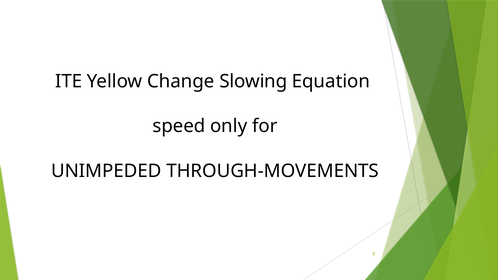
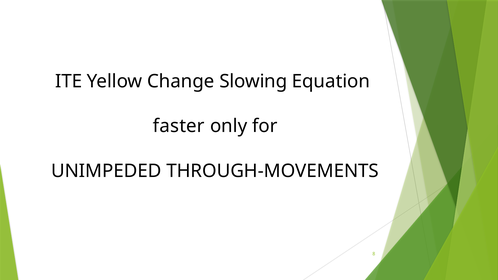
speed: speed -> faster
